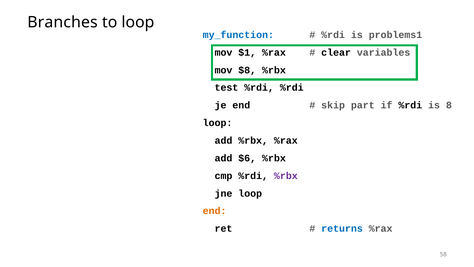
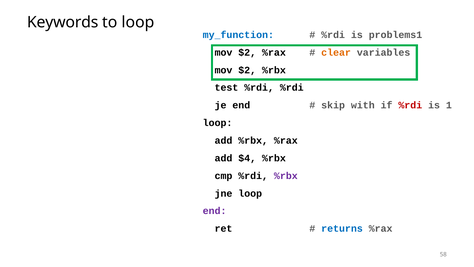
Branches: Branches -> Keywords
$1 at (247, 52): $1 -> $2
clear colour: black -> orange
$8 at (247, 70): $8 -> $2
part: part -> with
%rdi at (410, 105) colour: black -> red
8: 8 -> 1
$6: $6 -> $4
end at (215, 211) colour: orange -> purple
